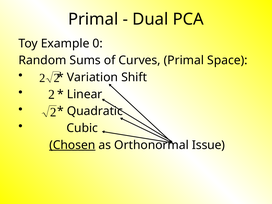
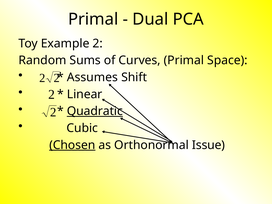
Example 0: 0 -> 2
Variation: Variation -> Assumes
Quadratic underline: none -> present
